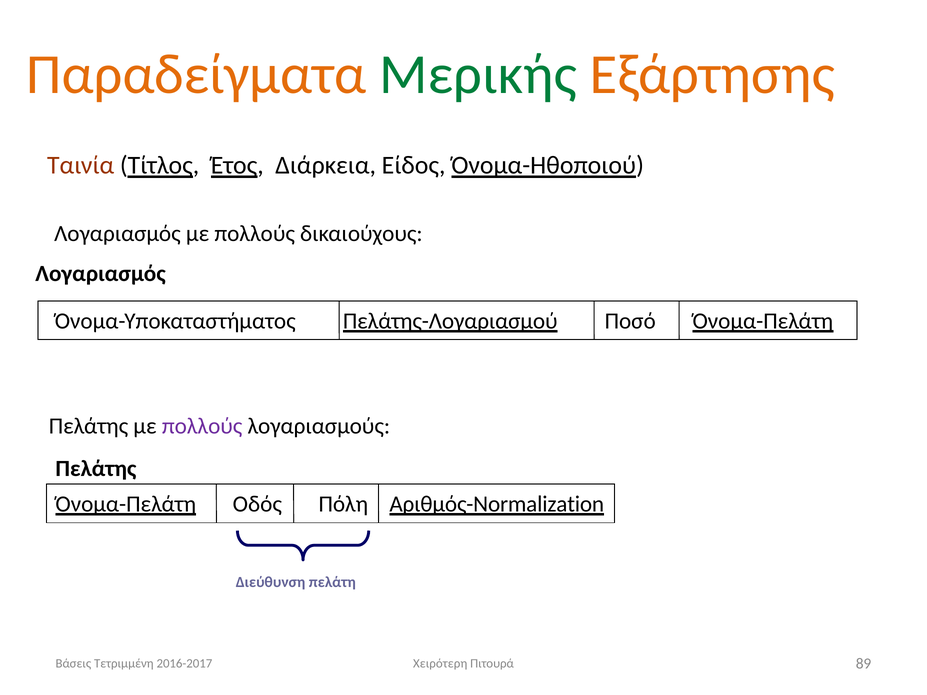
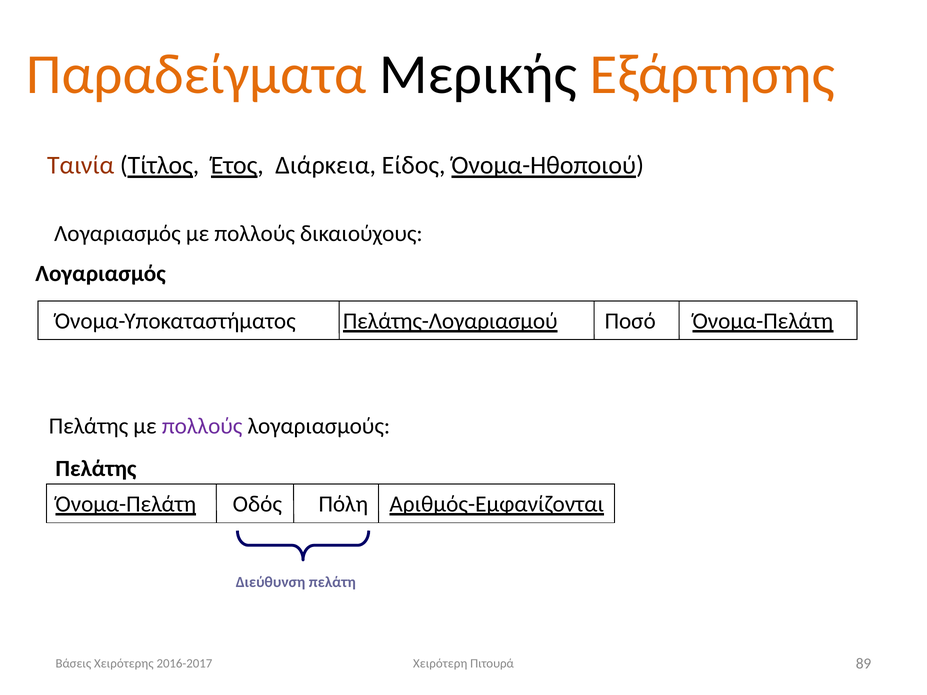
Μερικής colour: green -> black
Αριθμός-Normalization: Αριθμός-Normalization -> Αριθμός-Εμφανίζονται
Τετριμμένη: Τετριμμένη -> Χειρότερης
